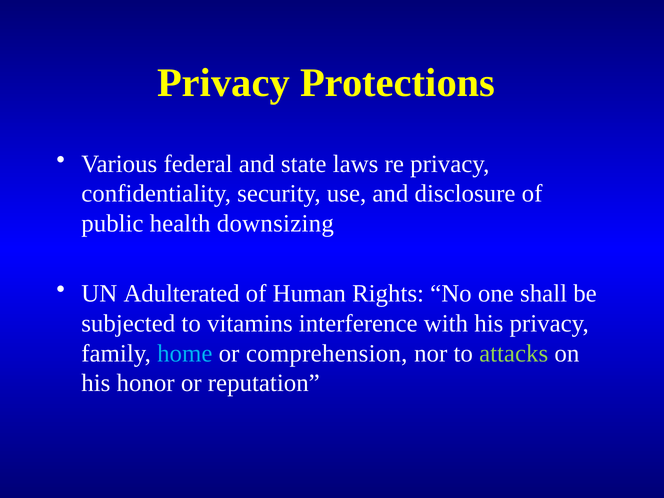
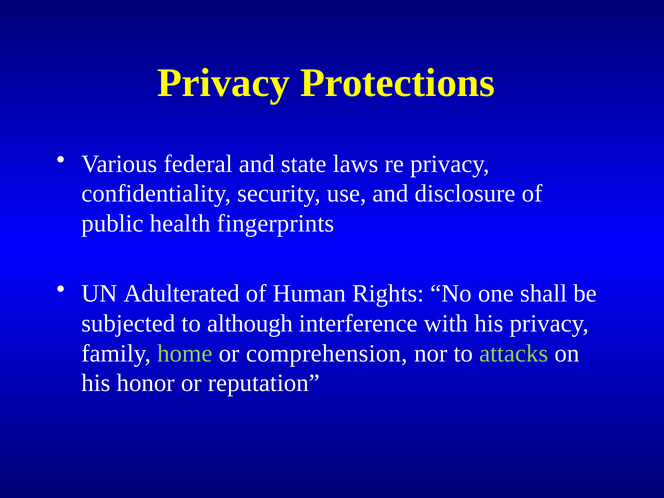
downsizing: downsizing -> fingerprints
vitamins: vitamins -> although
home colour: light blue -> light green
